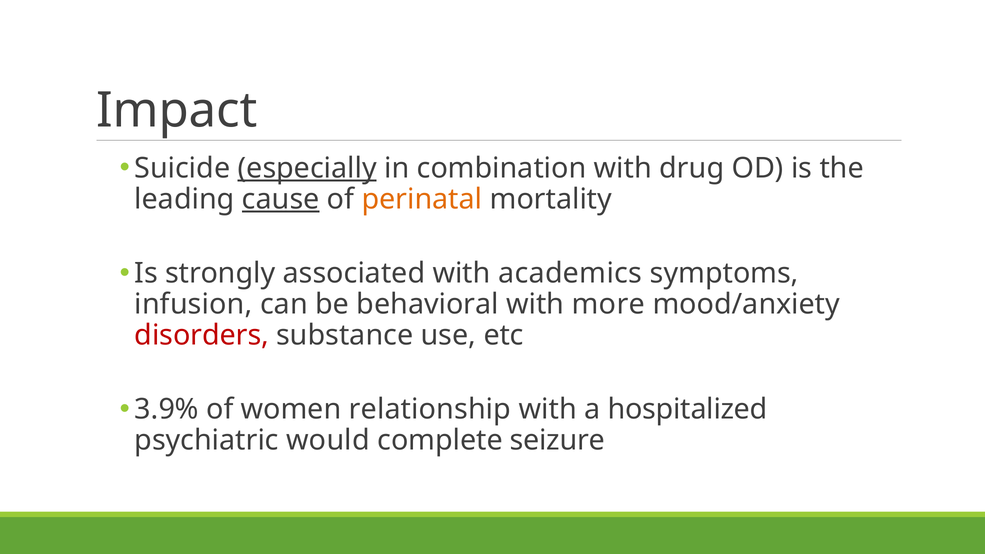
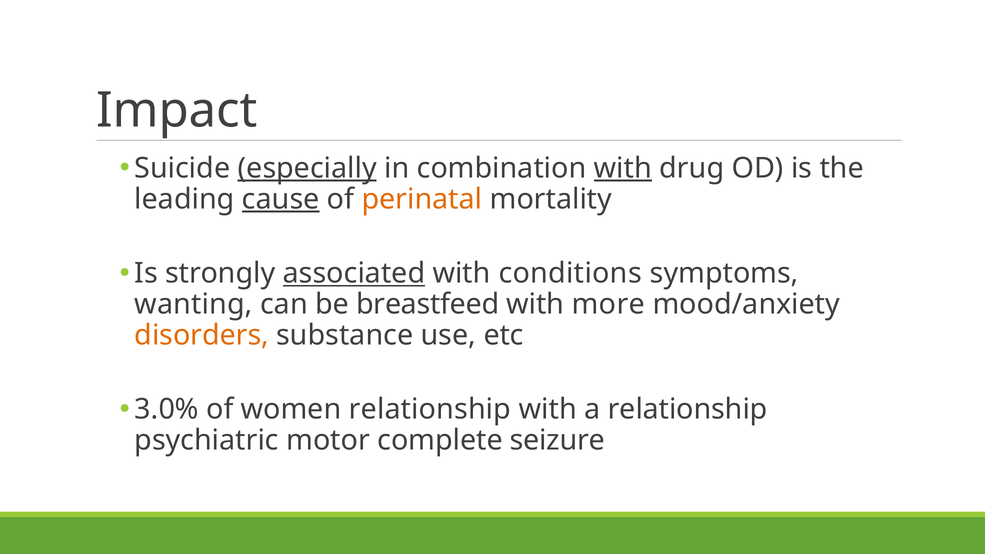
with at (623, 168) underline: none -> present
associated underline: none -> present
academics: academics -> conditions
infusion: infusion -> wanting
behavioral: behavioral -> breastfeed
disorders colour: red -> orange
3.9%: 3.9% -> 3.0%
a hospitalized: hospitalized -> relationship
would: would -> motor
